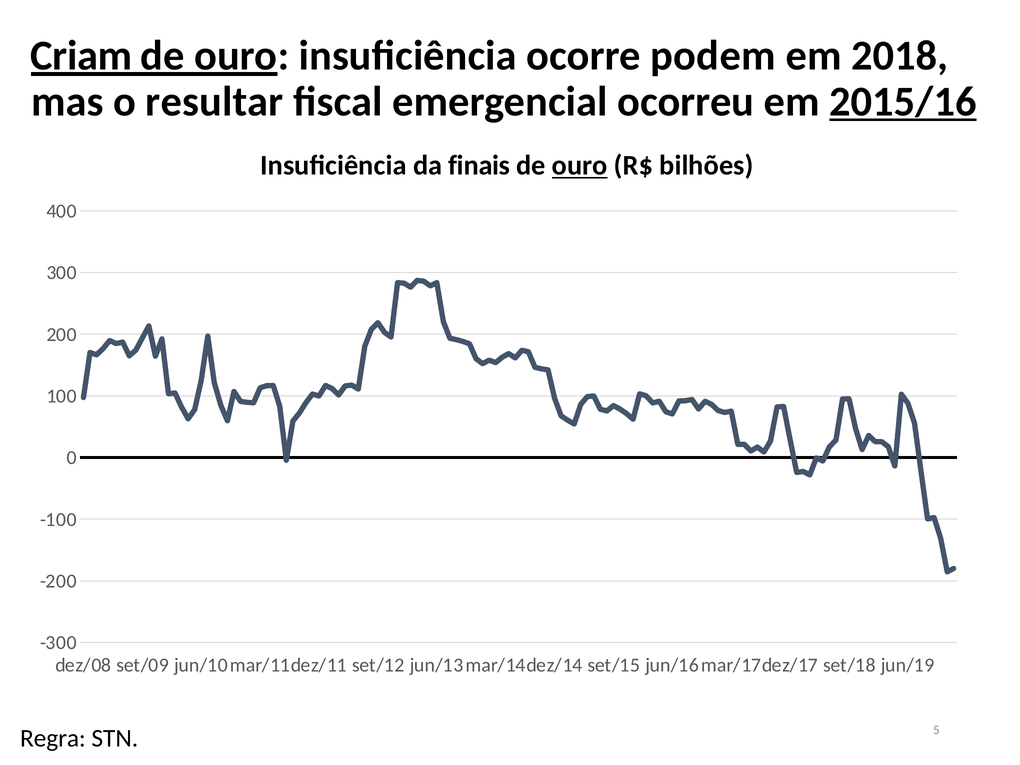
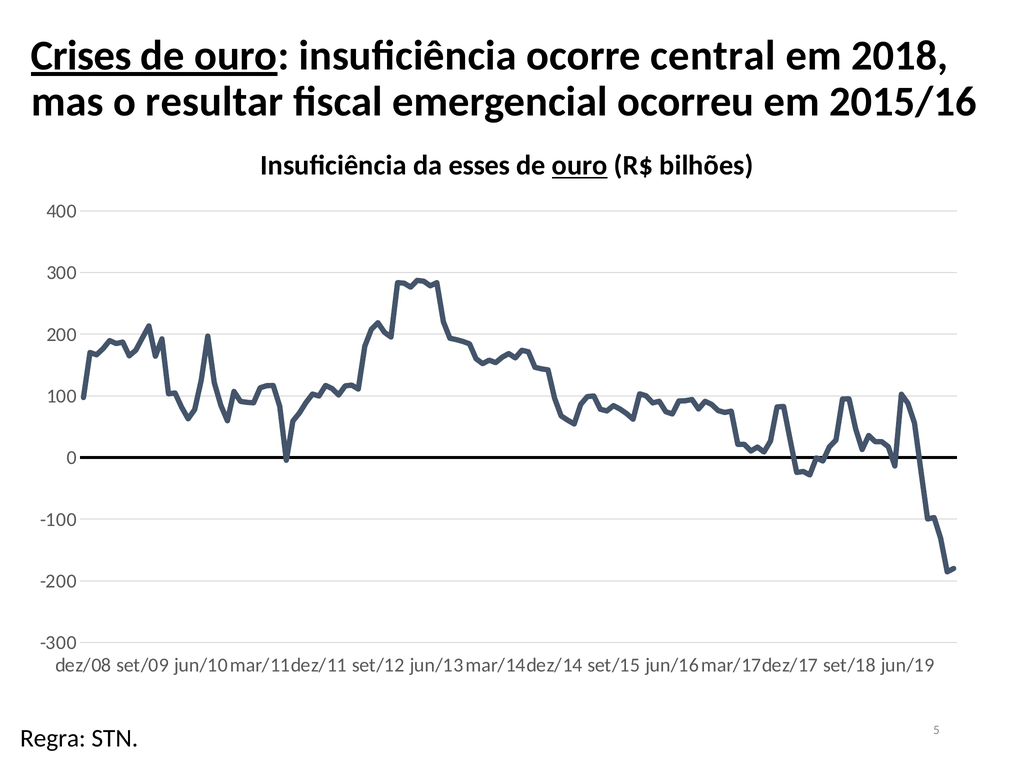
Criam: Criam -> Crises
podem: podem -> central
2015/16 underline: present -> none
finais: finais -> esses
